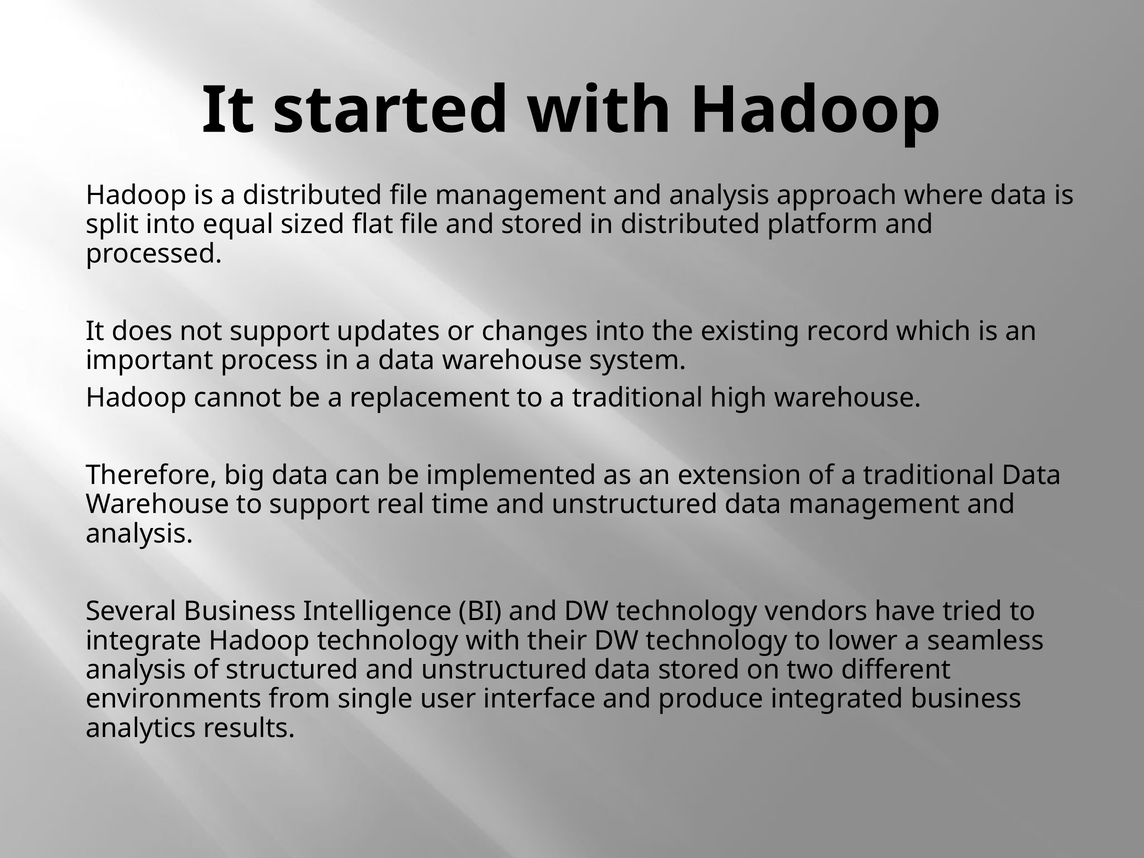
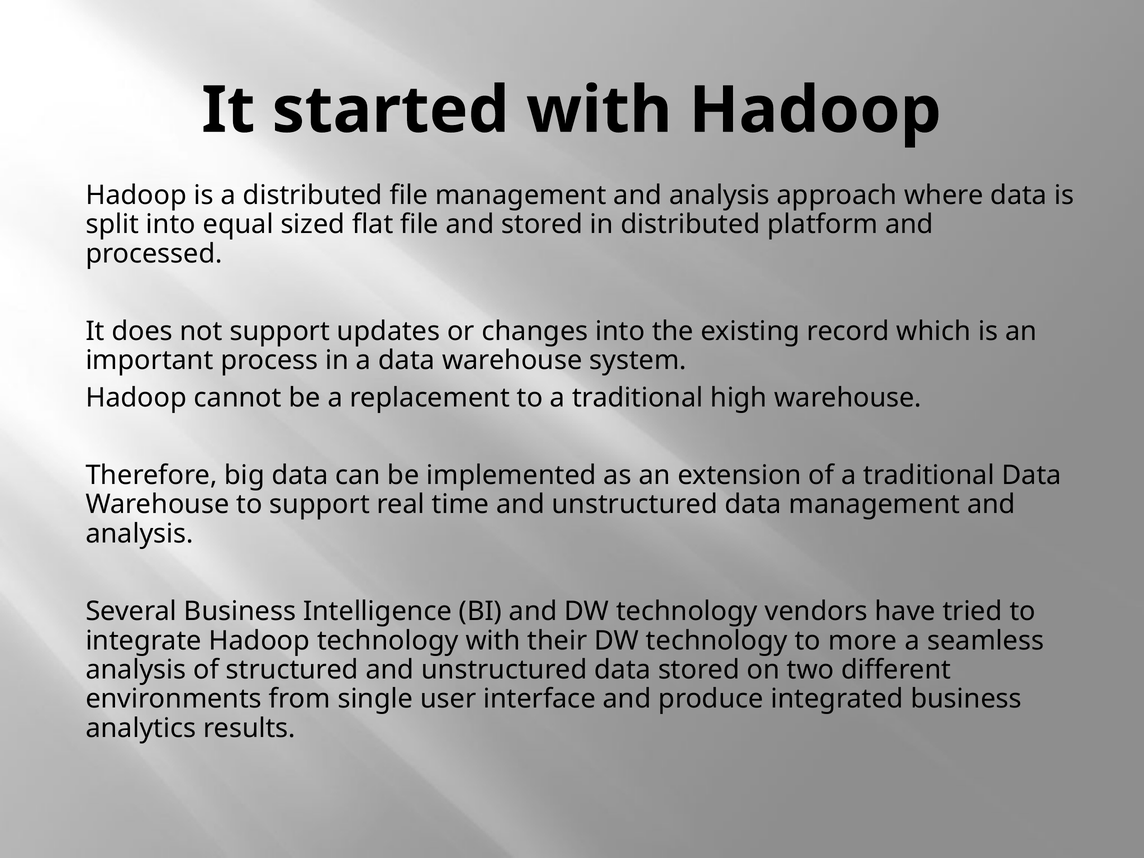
lower: lower -> more
